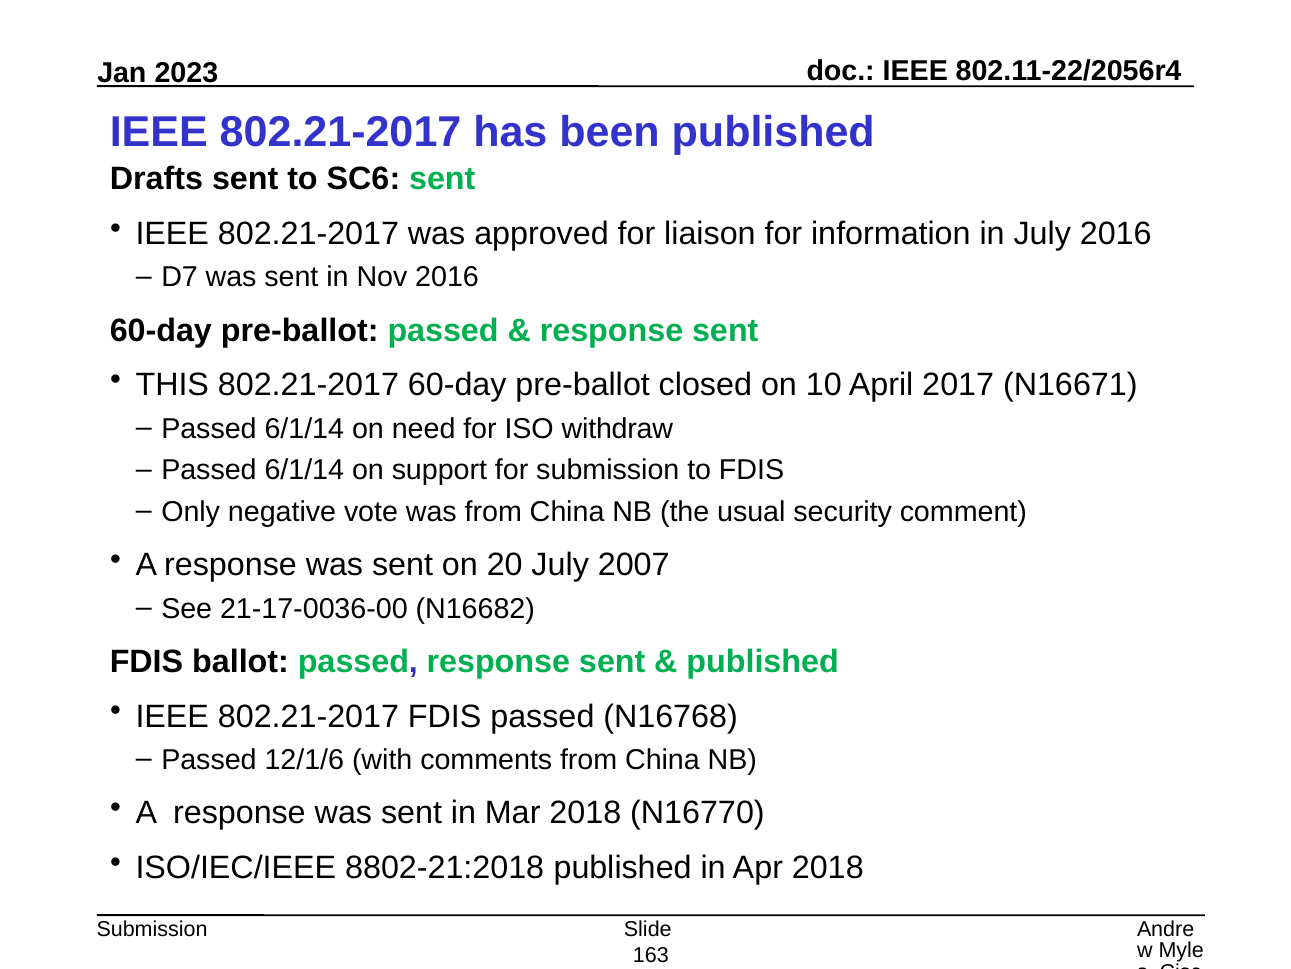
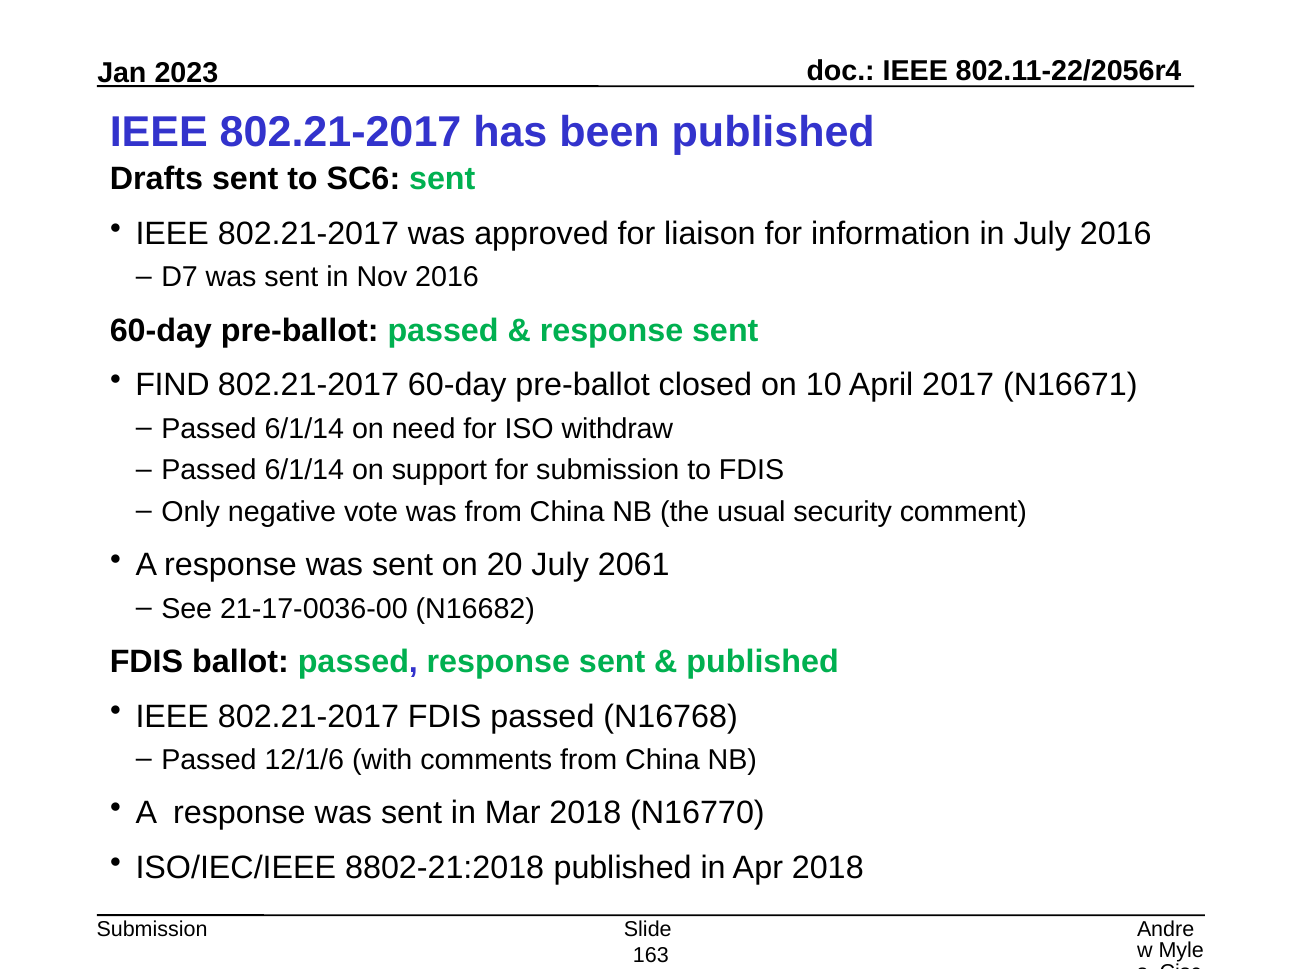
THIS: THIS -> FIND
2007: 2007 -> 2061
